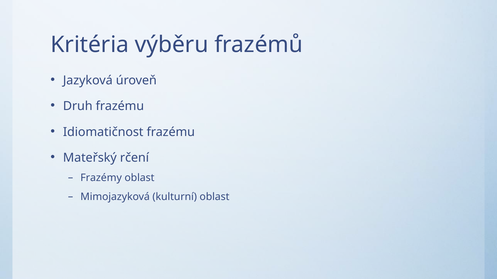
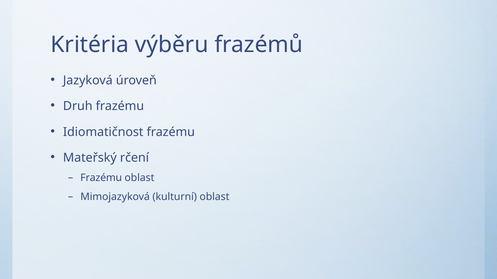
Frazémy at (101, 178): Frazémy -> Frazému
